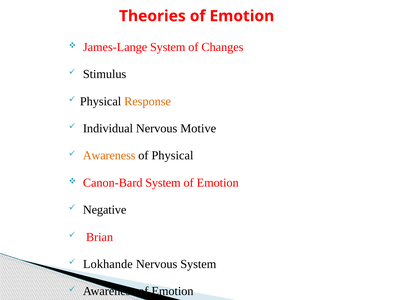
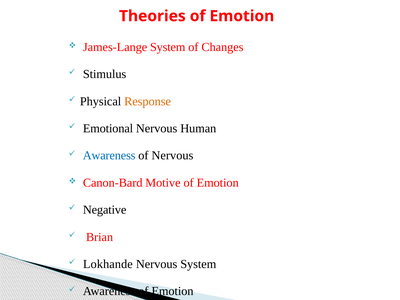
Individual: Individual -> Emotional
Motive: Motive -> Human
Awareness at (109, 156) colour: orange -> blue
of Physical: Physical -> Nervous
Canon-Bard System: System -> Motive
